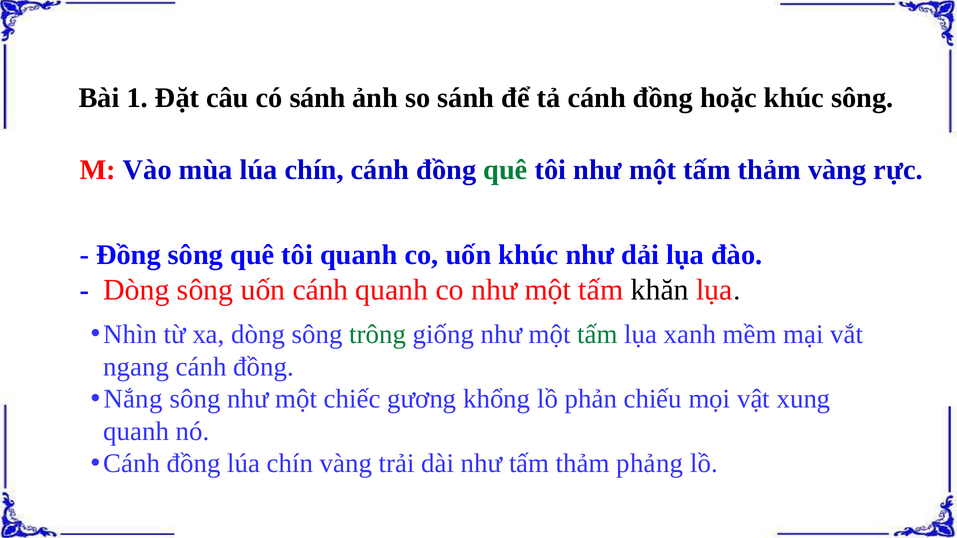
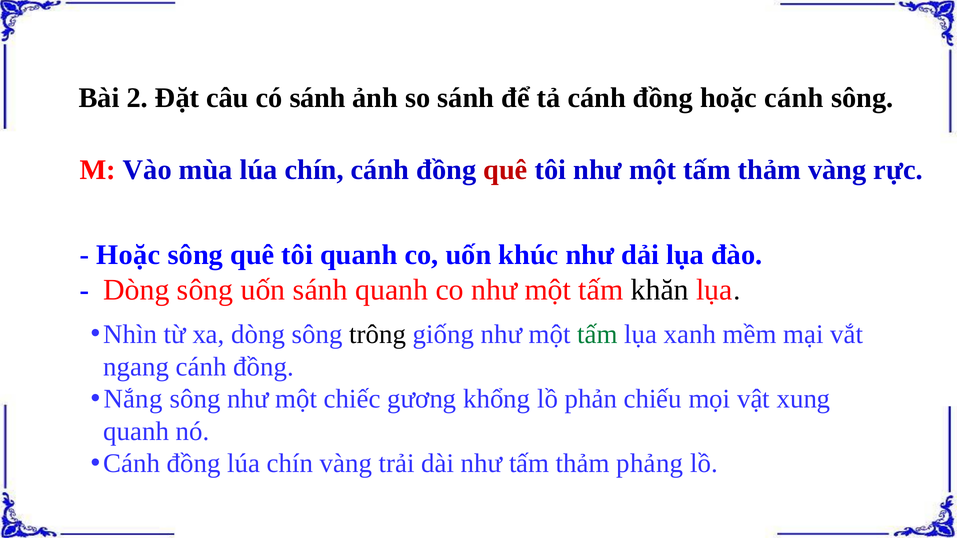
1: 1 -> 2
hoặc khúc: khúc -> cánh
quê at (505, 170) colour: green -> red
Đồng at (128, 255): Đồng -> Hoặc
uốn cánh: cánh -> sánh
trông colour: green -> black
